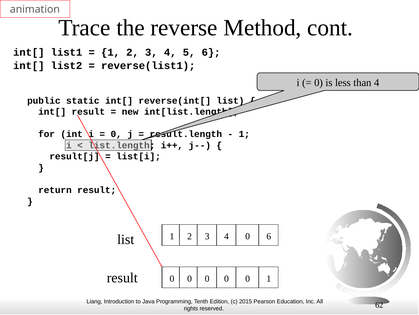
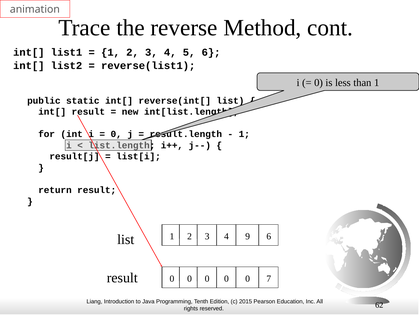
than 4: 4 -> 1
4 0: 0 -> 9
0 1: 1 -> 7
